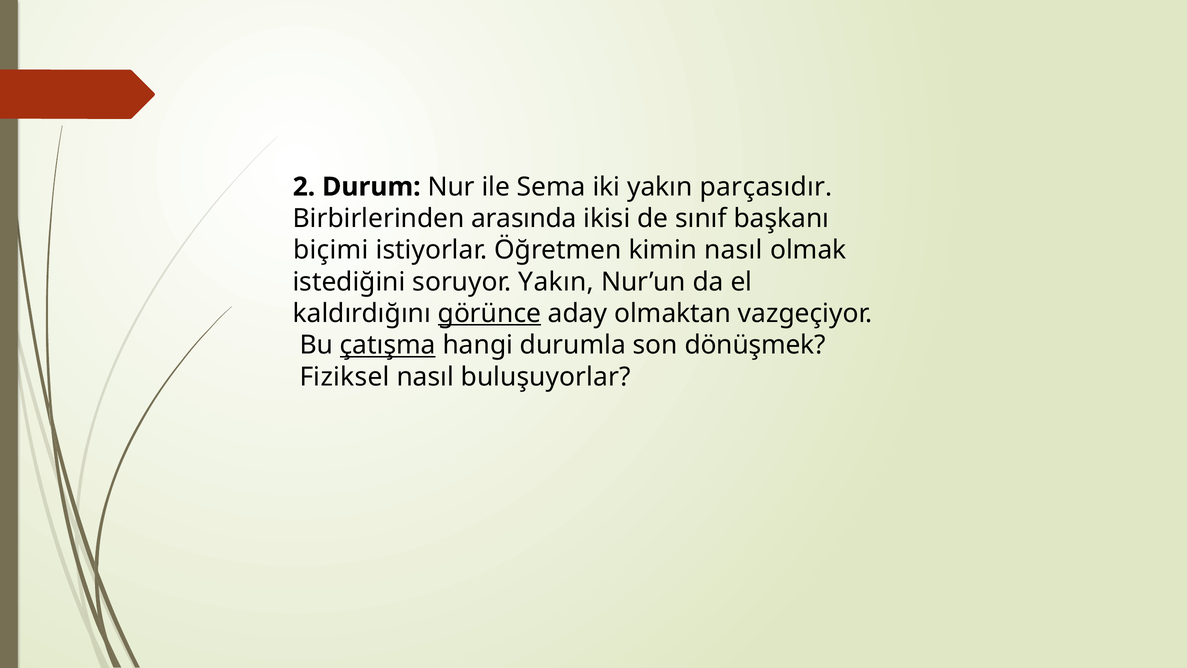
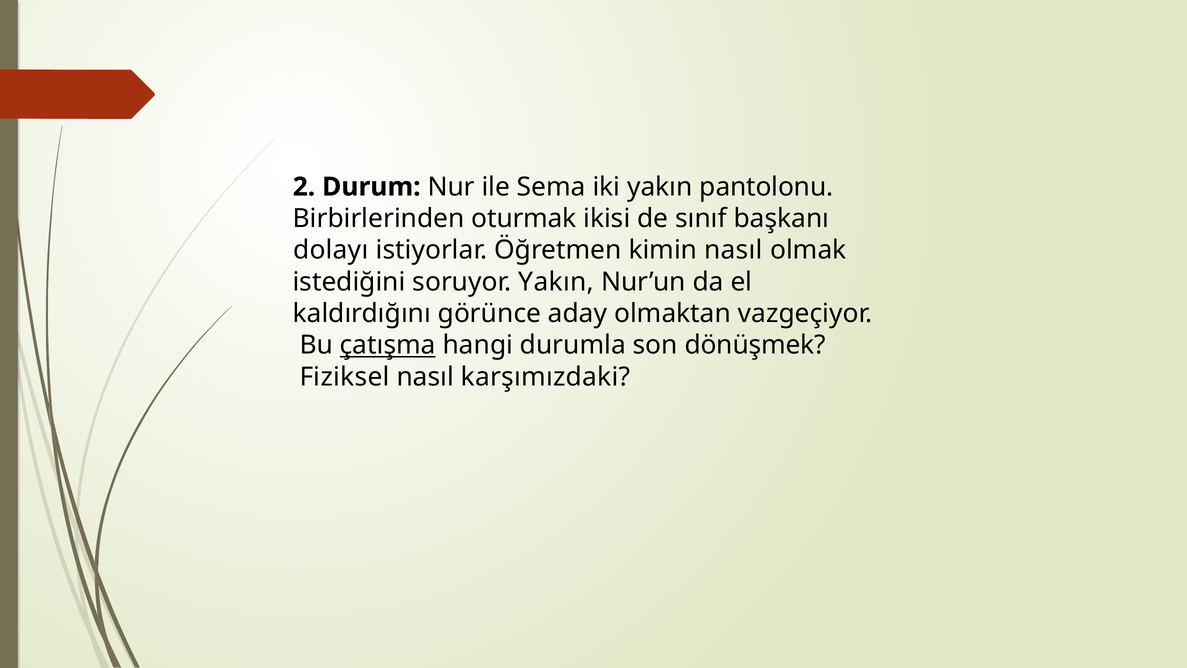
parçasıdır: parçasıdır -> pantolonu
arasında: arasında -> oturmak
biçimi: biçimi -> dolayı
görünce underline: present -> none
buluşuyorlar: buluşuyorlar -> karşımızdaki
